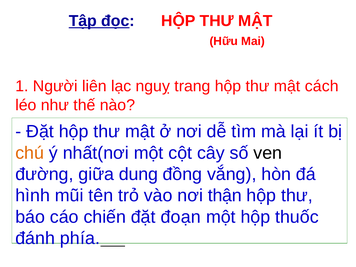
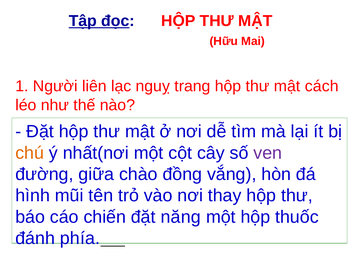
ven colour: black -> purple
dung: dung -> chào
thận: thận -> thay
đoạn: đoạn -> năng
